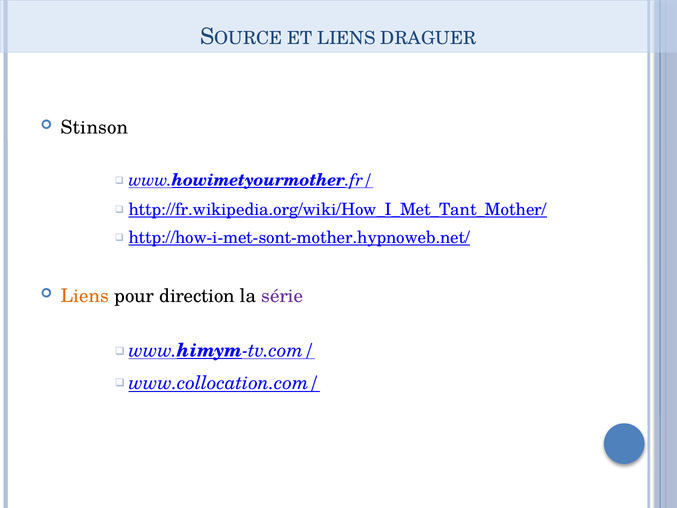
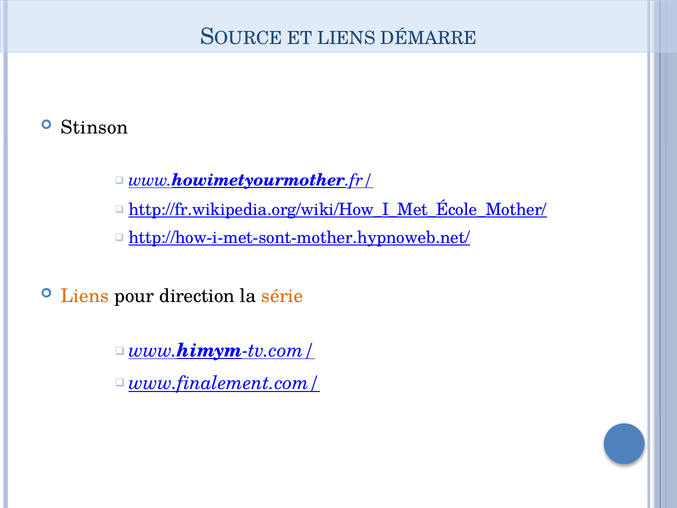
DRAGUER: DRAGUER -> DÉMARRE
http://fr.wikipedia.org/wiki/How_I_Met_Tant_Mother/: http://fr.wikipedia.org/wiki/How_I_Met_Tant_Mother/ -> http://fr.wikipedia.org/wiki/How_I_Met_École_Mother/
série colour: purple -> orange
www.collocation.com/: www.collocation.com/ -> www.finalement.com/
